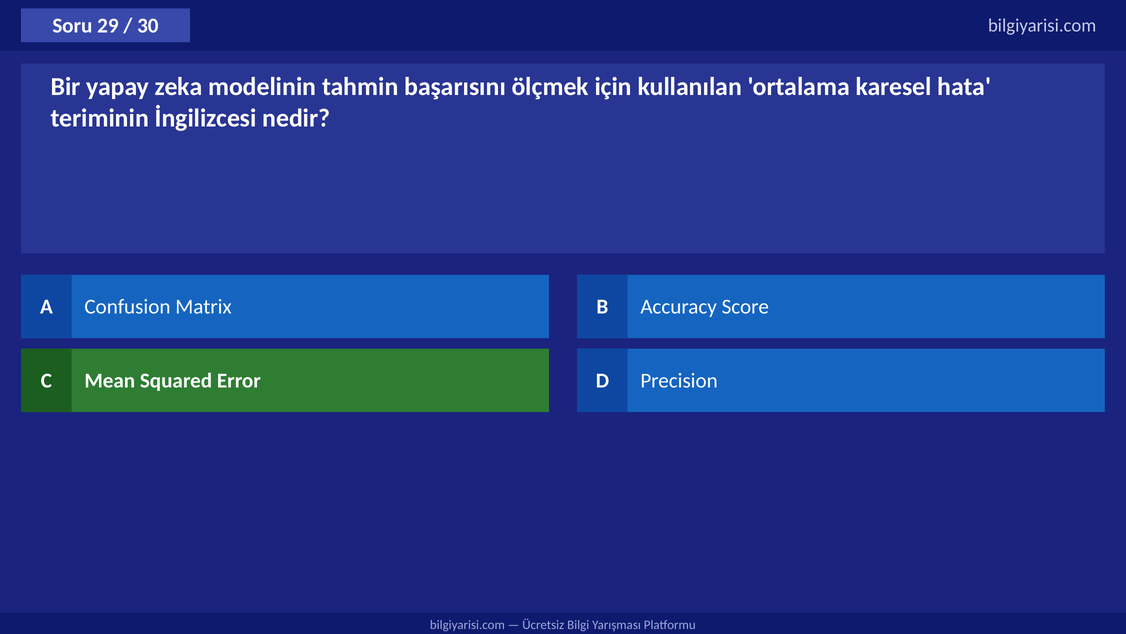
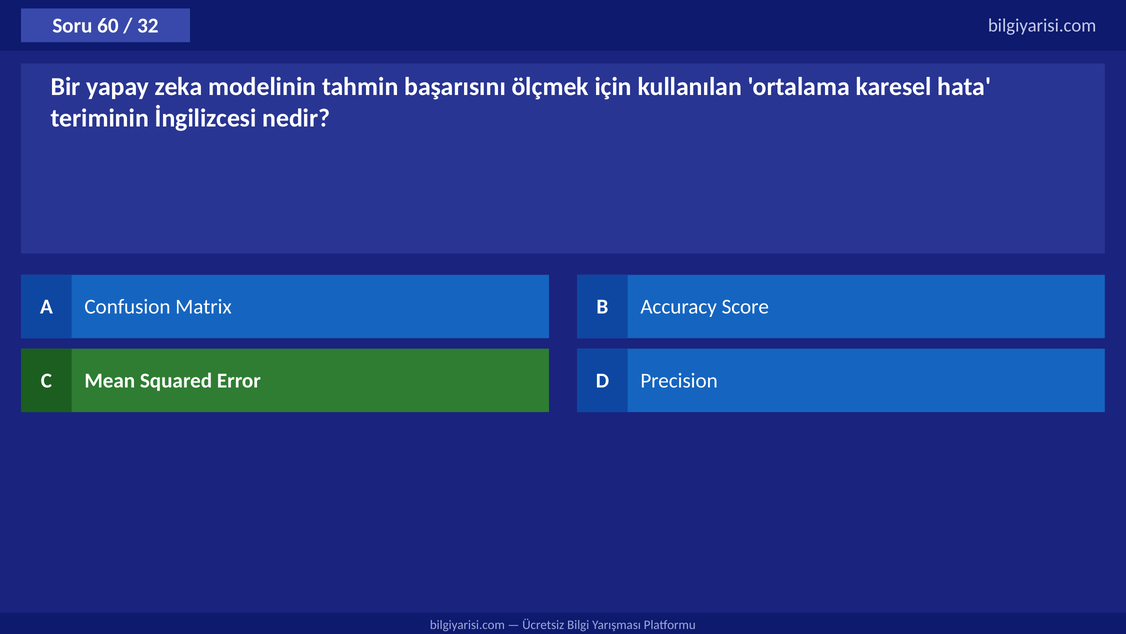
29: 29 -> 60
30: 30 -> 32
